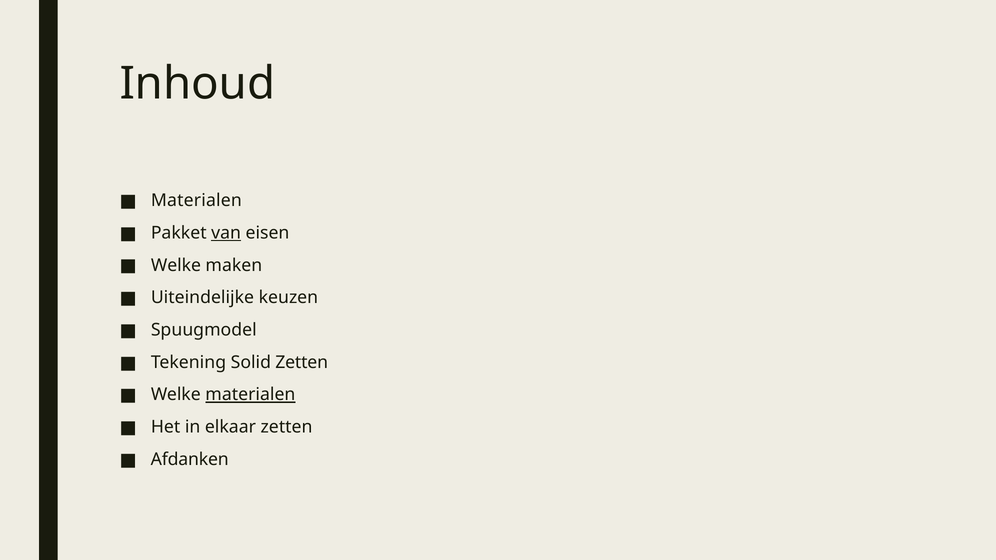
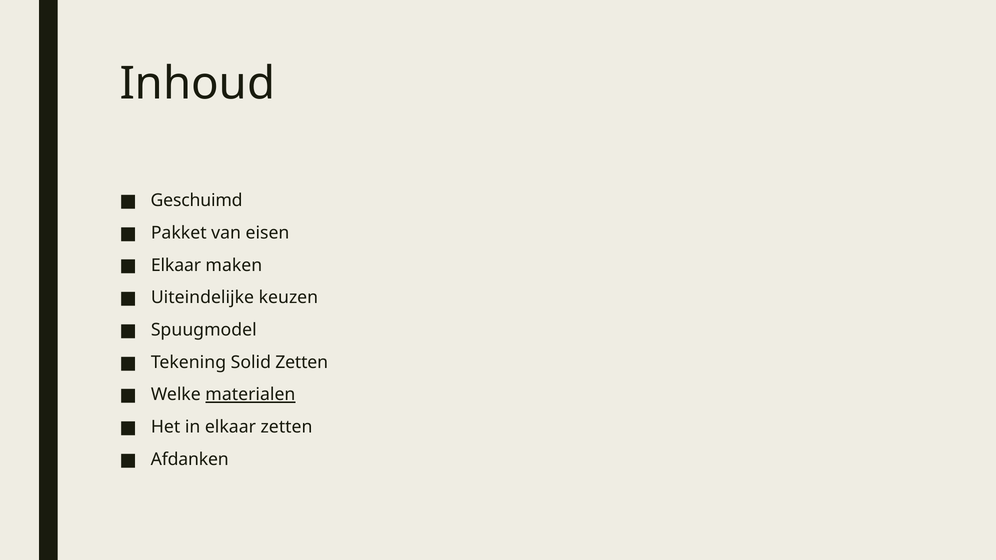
Materialen at (196, 201): Materialen -> Geschuimd
van underline: present -> none
Welke at (176, 265): Welke -> Elkaar
